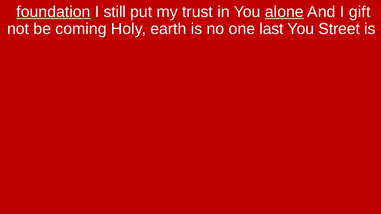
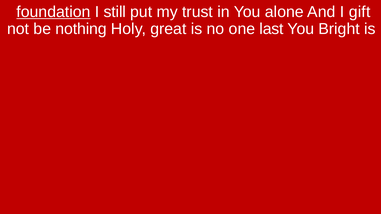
alone underline: present -> none
coming: coming -> nothing
earth: earth -> great
Street: Street -> Bright
